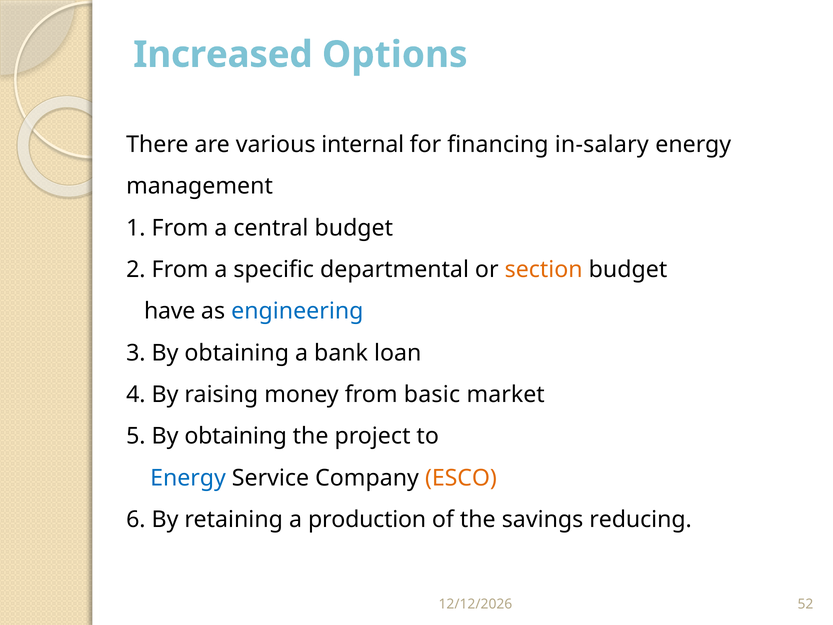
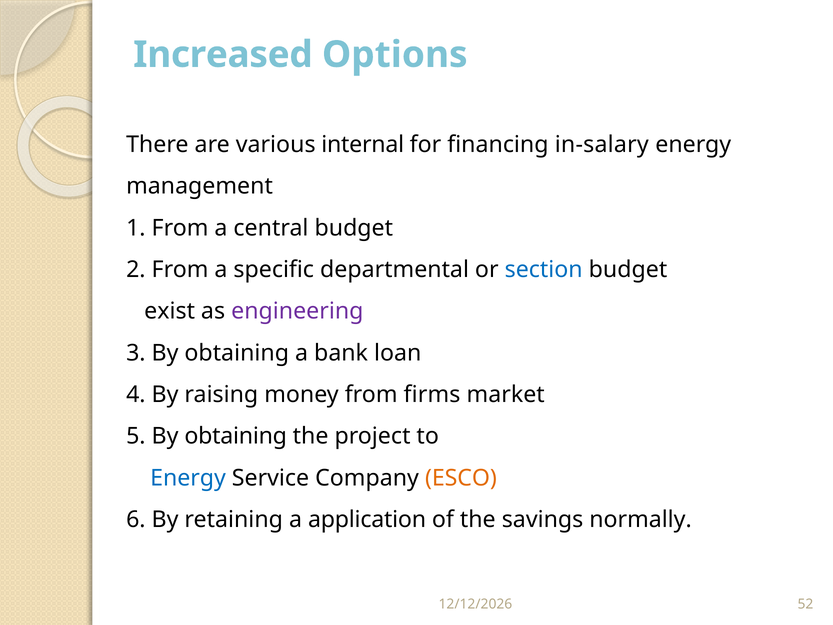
section colour: orange -> blue
have: have -> exist
engineering colour: blue -> purple
basic: basic -> firms
production: production -> application
reducing: reducing -> normally
